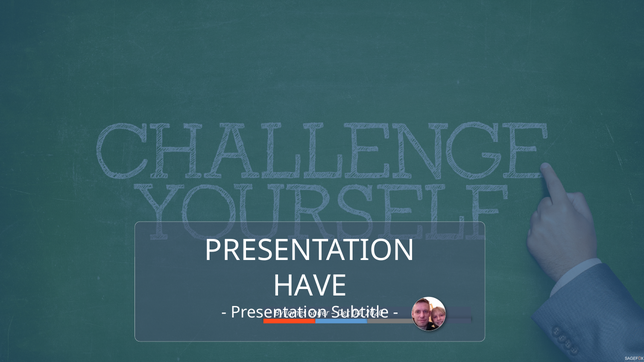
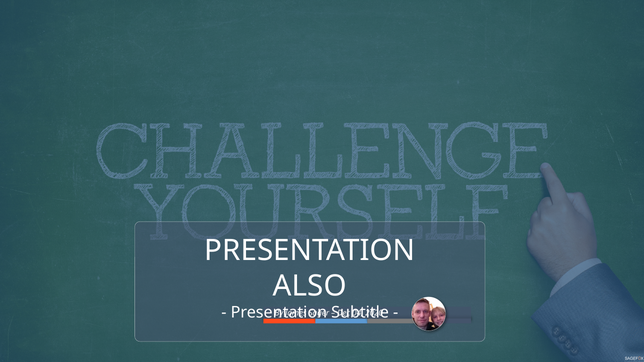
HAVE: HAVE -> ALSO
